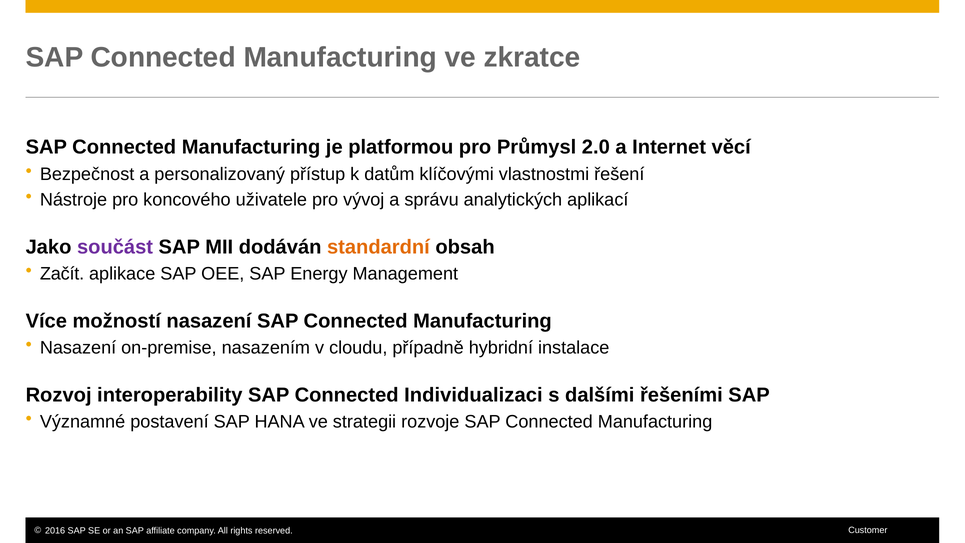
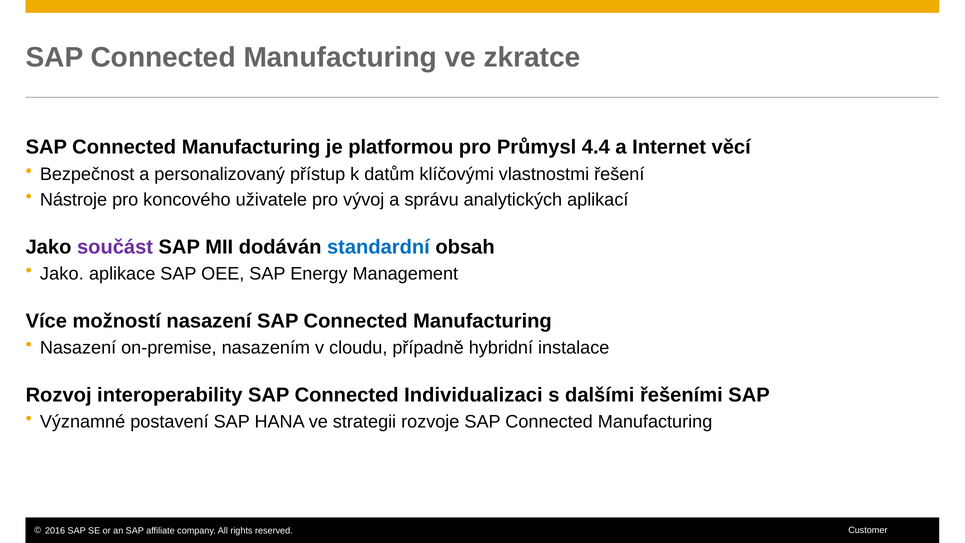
2.0: 2.0 -> 4.4
standardní colour: orange -> blue
Začít at (62, 274): Začít -> Jako
